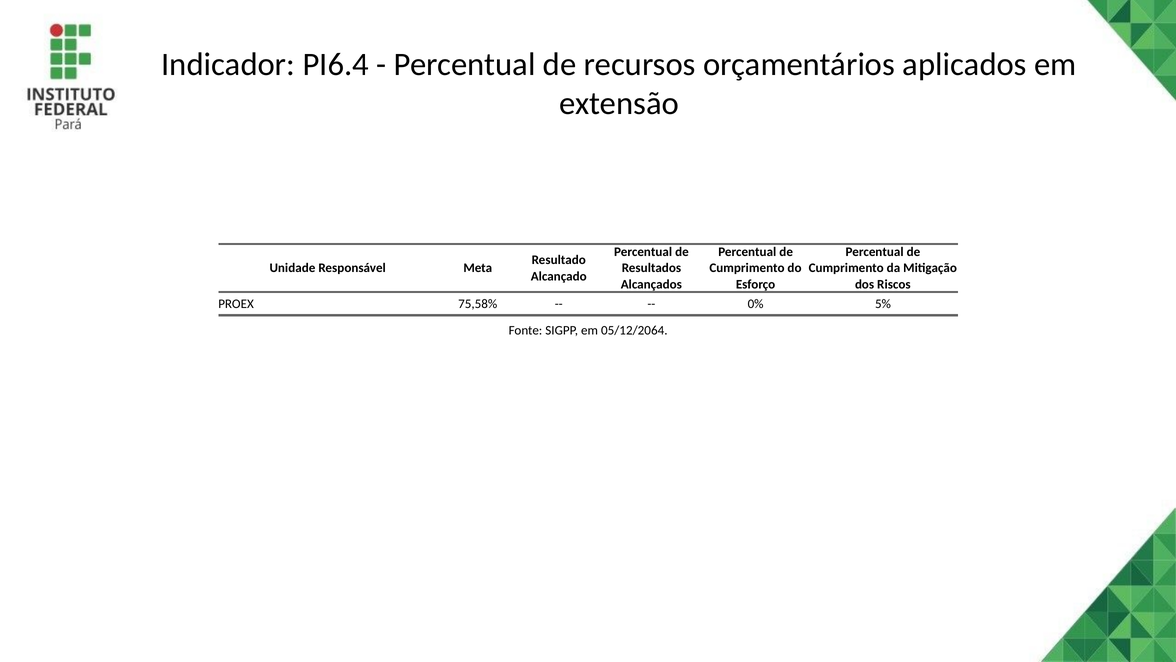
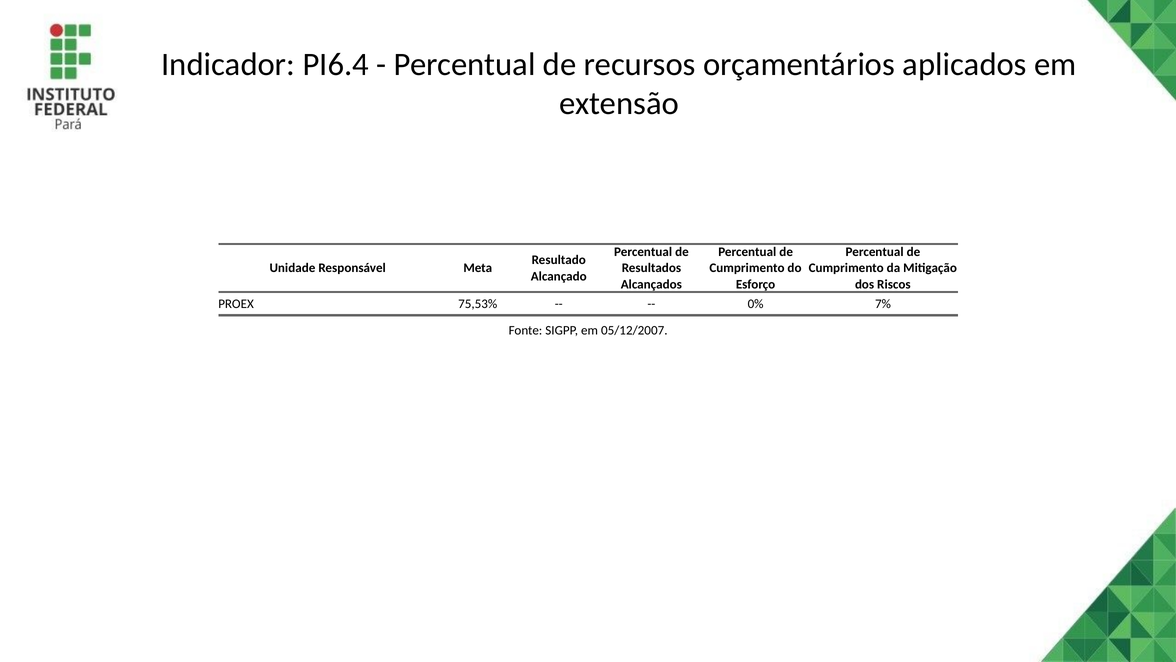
75,58%: 75,58% -> 75,53%
5%: 5% -> 7%
05/12/2064: 05/12/2064 -> 05/12/2007
